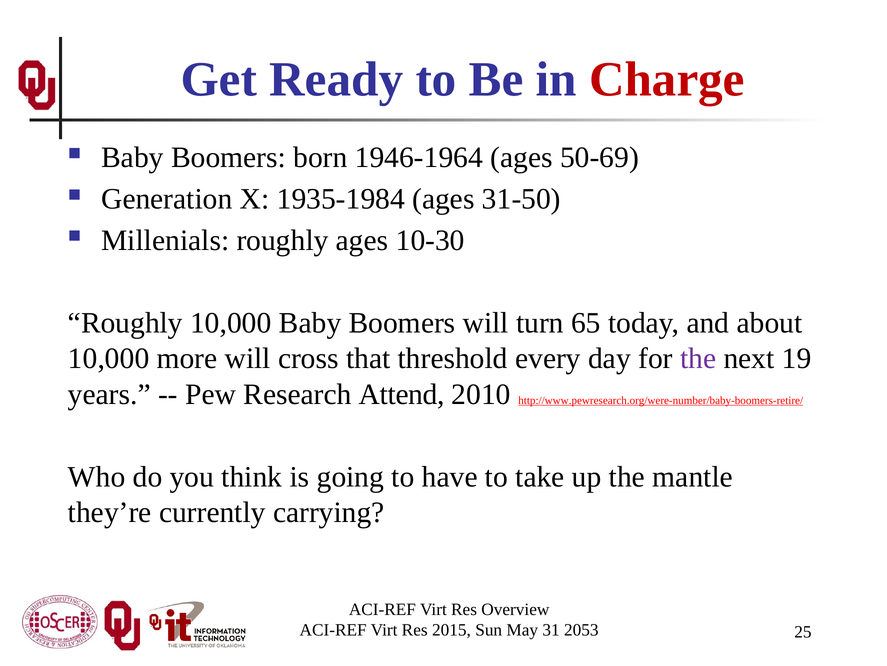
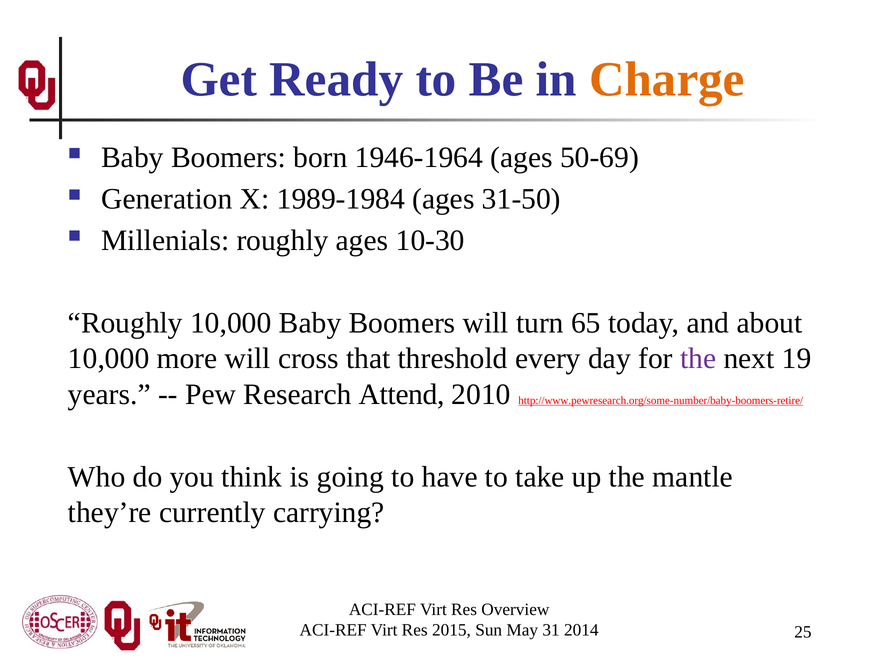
Charge colour: red -> orange
1935-1984: 1935-1984 -> 1989-1984
http://www.pewresearch.org/were-number/baby-boomers-retire/: http://www.pewresearch.org/were-number/baby-boomers-retire/ -> http://www.pewresearch.org/some-number/baby-boomers-retire/
2053: 2053 -> 2014
